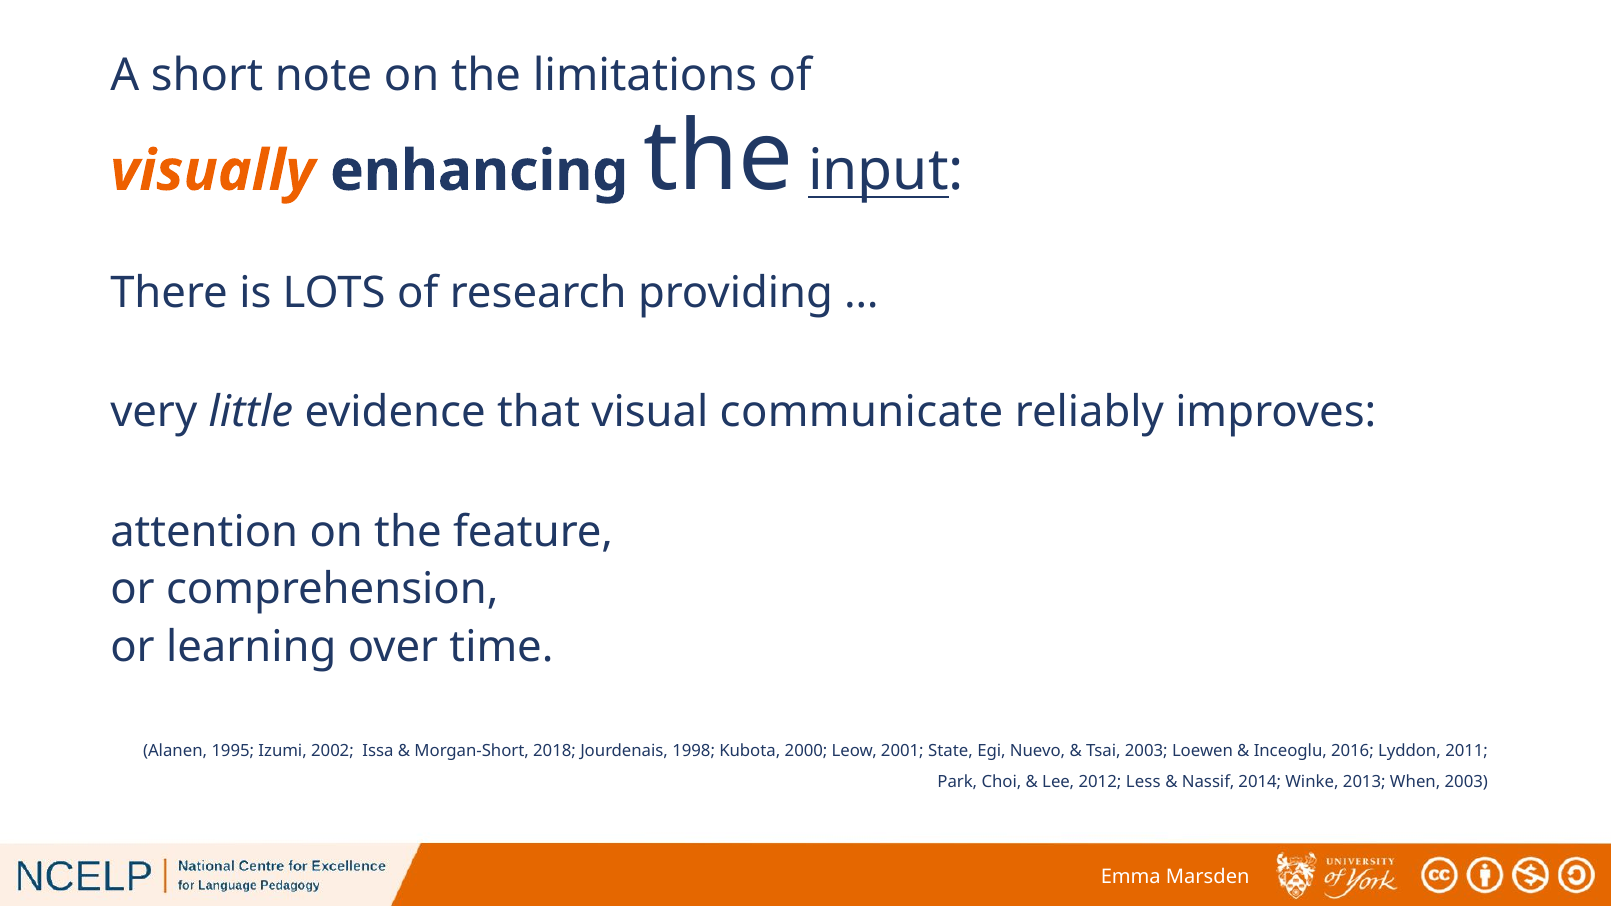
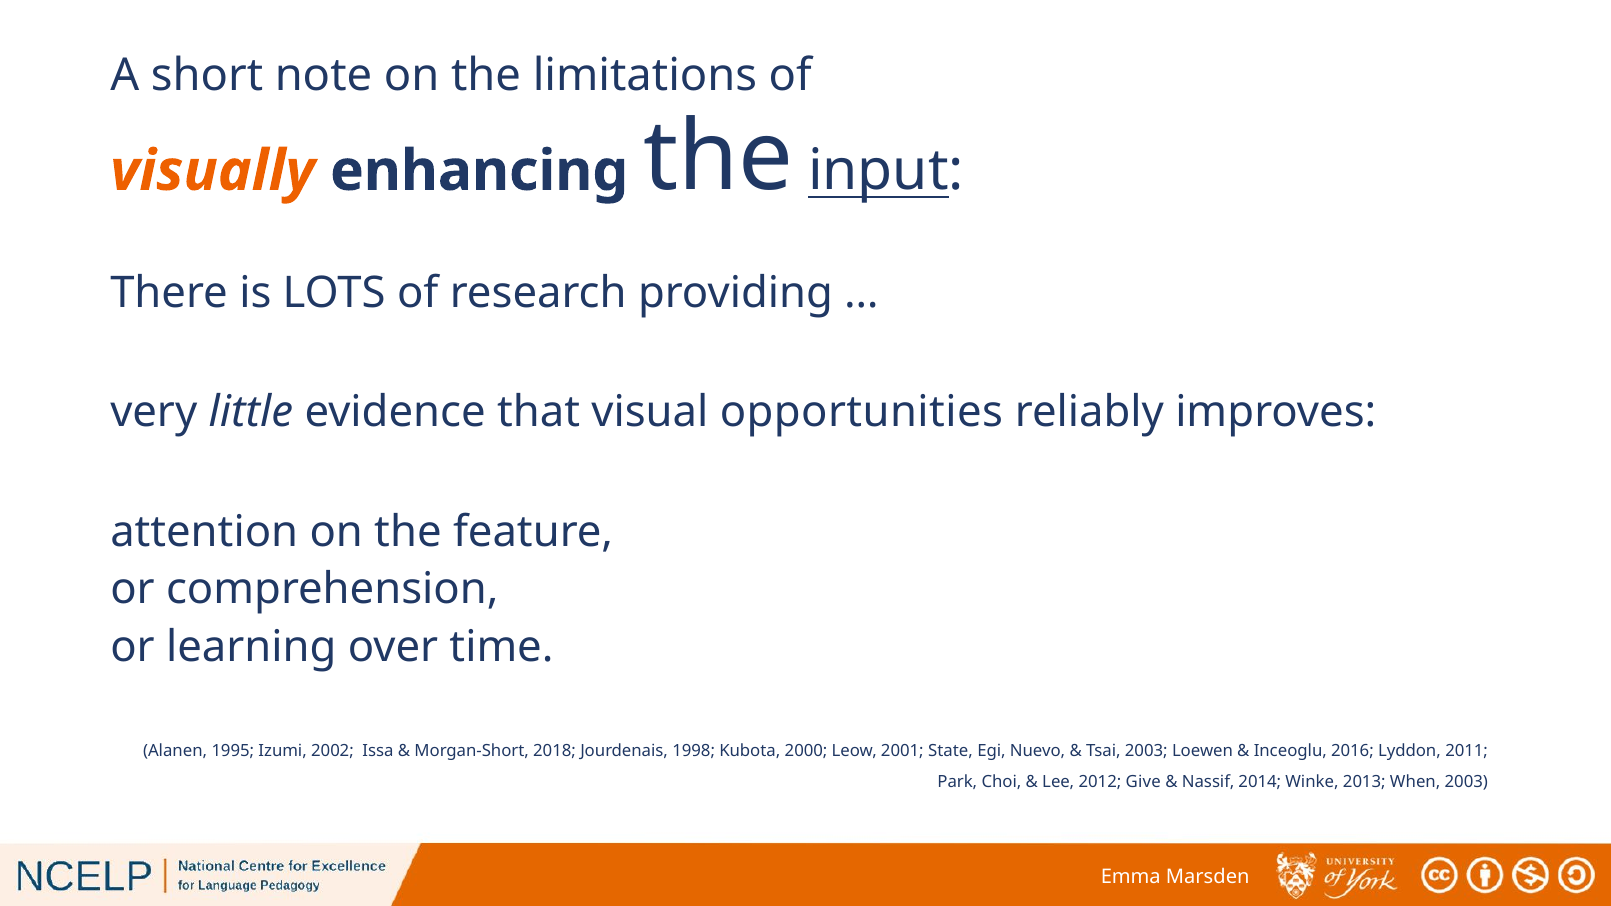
communicate: communicate -> opportunities
Less: Less -> Give
